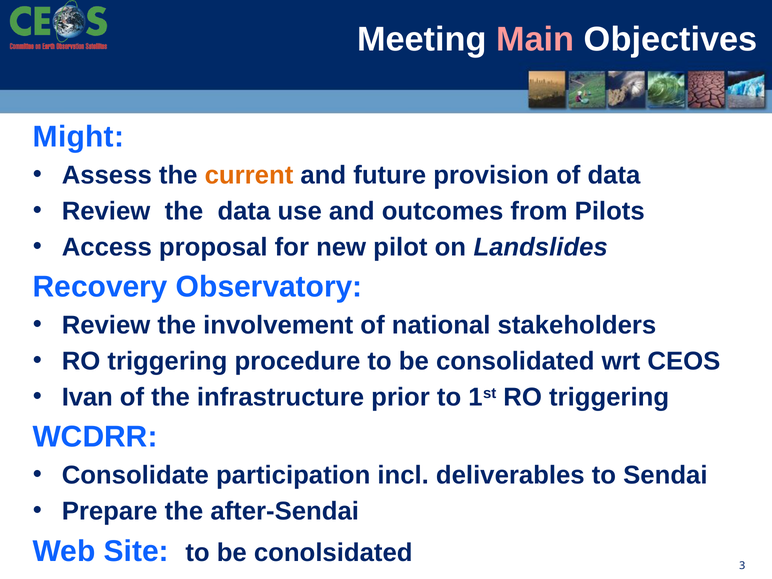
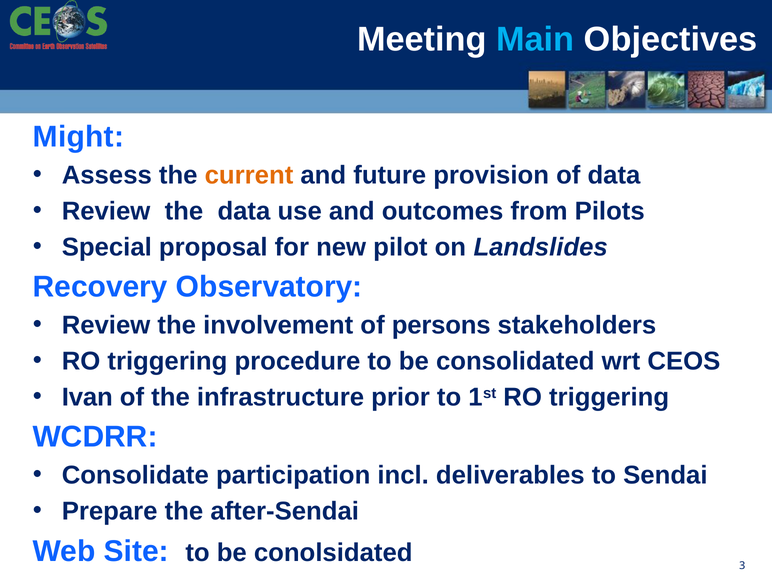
Main colour: pink -> light blue
Access: Access -> Special
national: national -> persons
